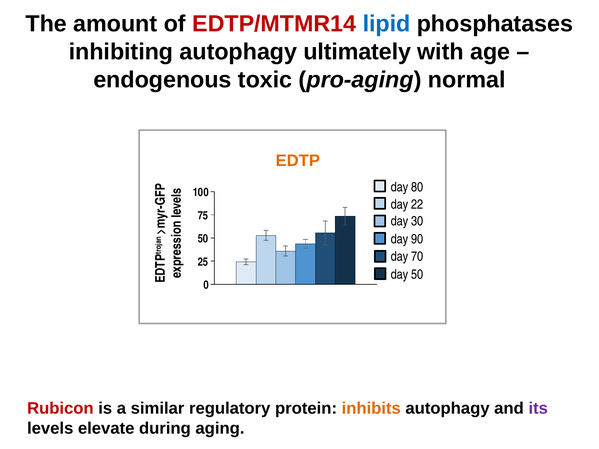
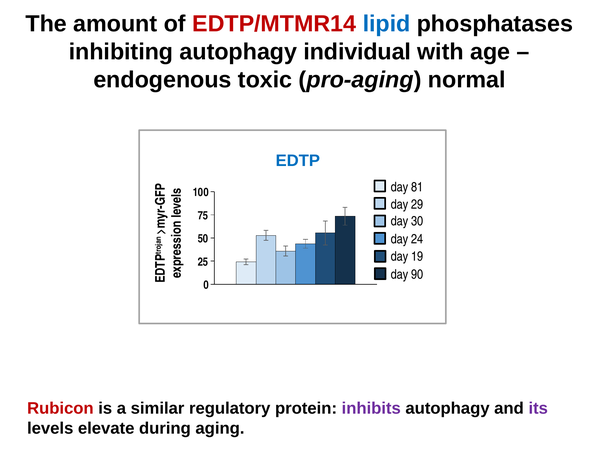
ultimately: ultimately -> individual
EDTP colour: orange -> blue
80: 80 -> 81
22: 22 -> 29
90: 90 -> 24
70: 70 -> 19
day 50: 50 -> 90
inhibits colour: orange -> purple
